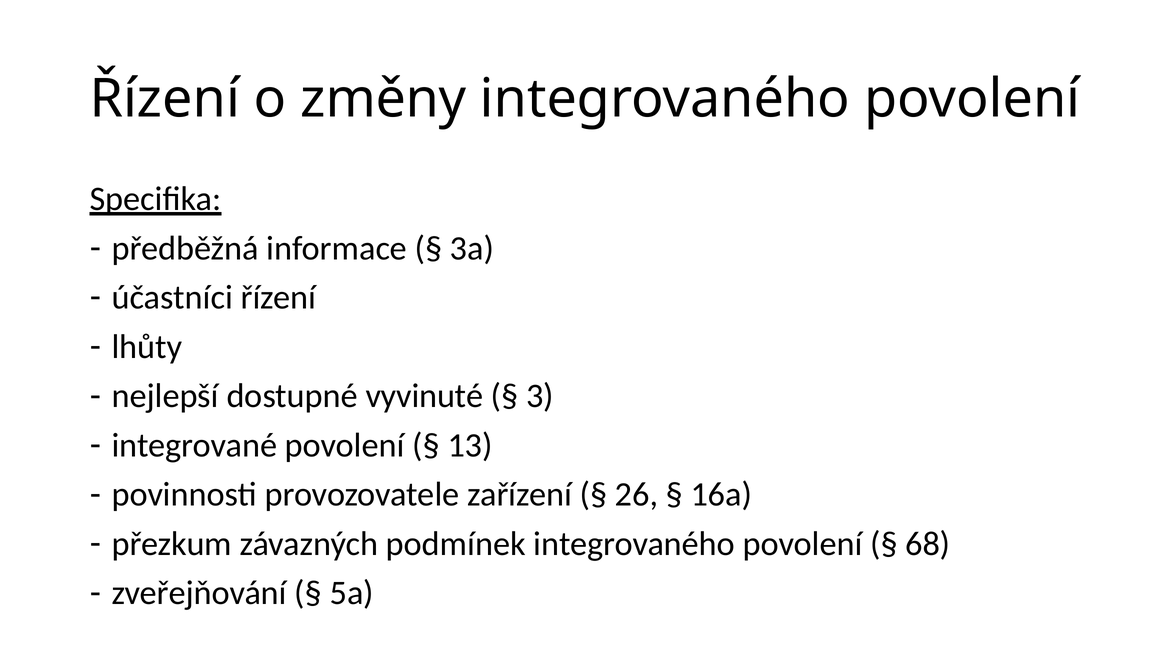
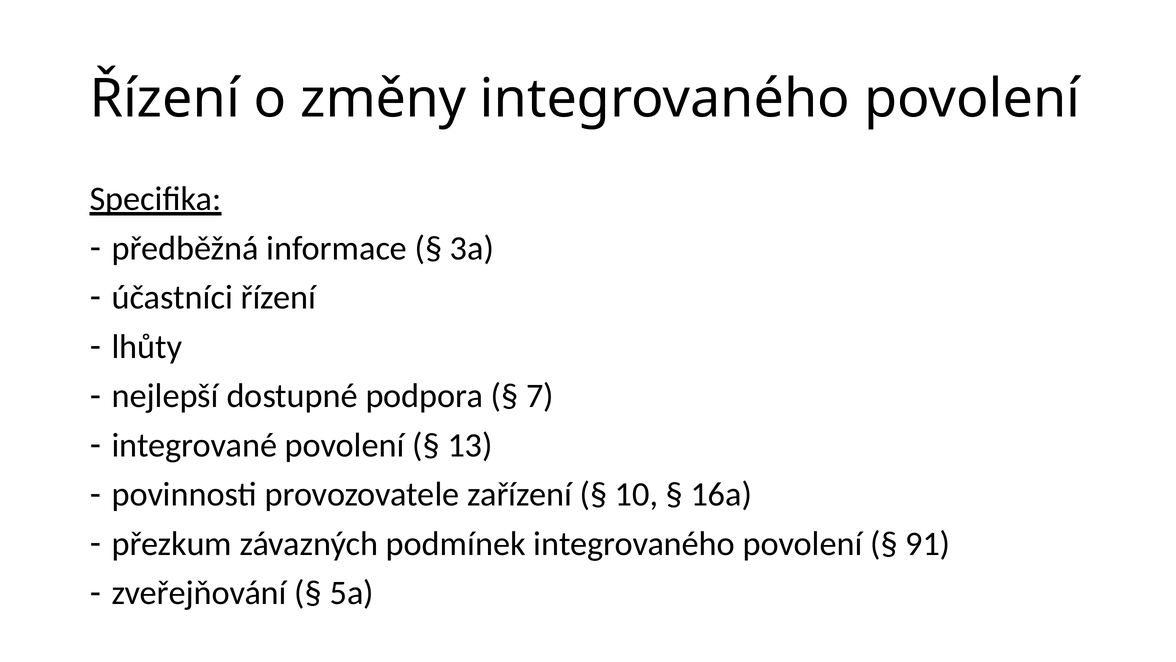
vyvinuté: vyvinuté -> podpora
3: 3 -> 7
26: 26 -> 10
68: 68 -> 91
